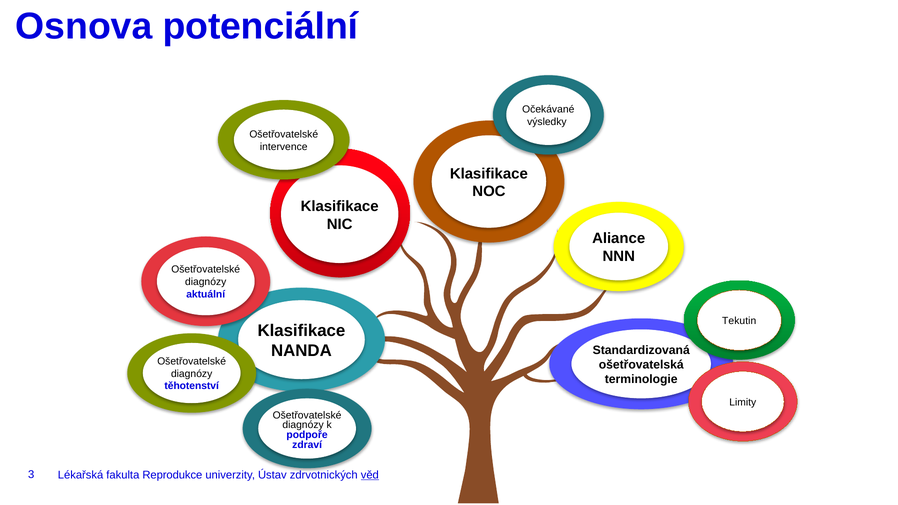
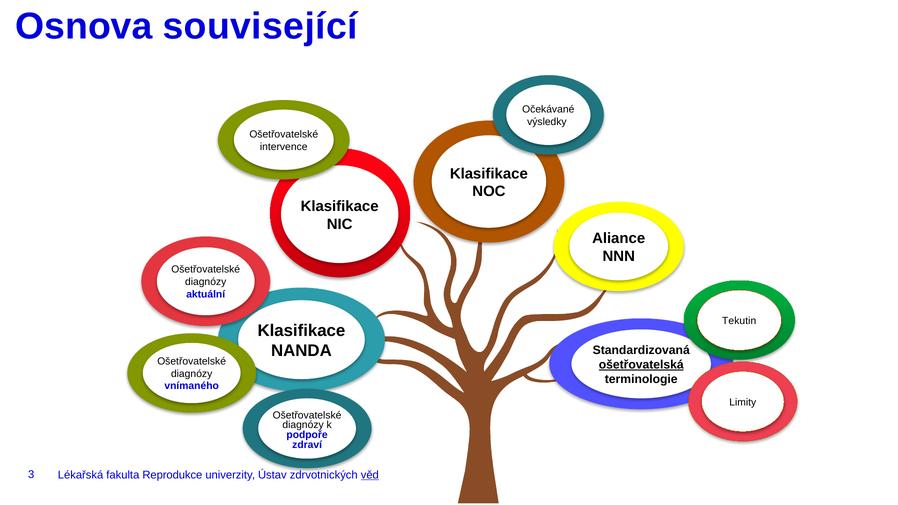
potenciální: potenciální -> související
ošetřovatelská underline: none -> present
těhotenství: těhotenství -> vnímaného
